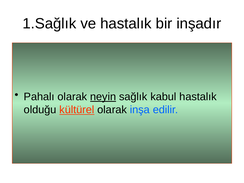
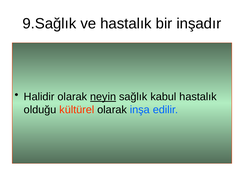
1.Sağlık: 1.Sağlık -> 9.Sağlık
Pahalı: Pahalı -> Halidir
kültürel underline: present -> none
